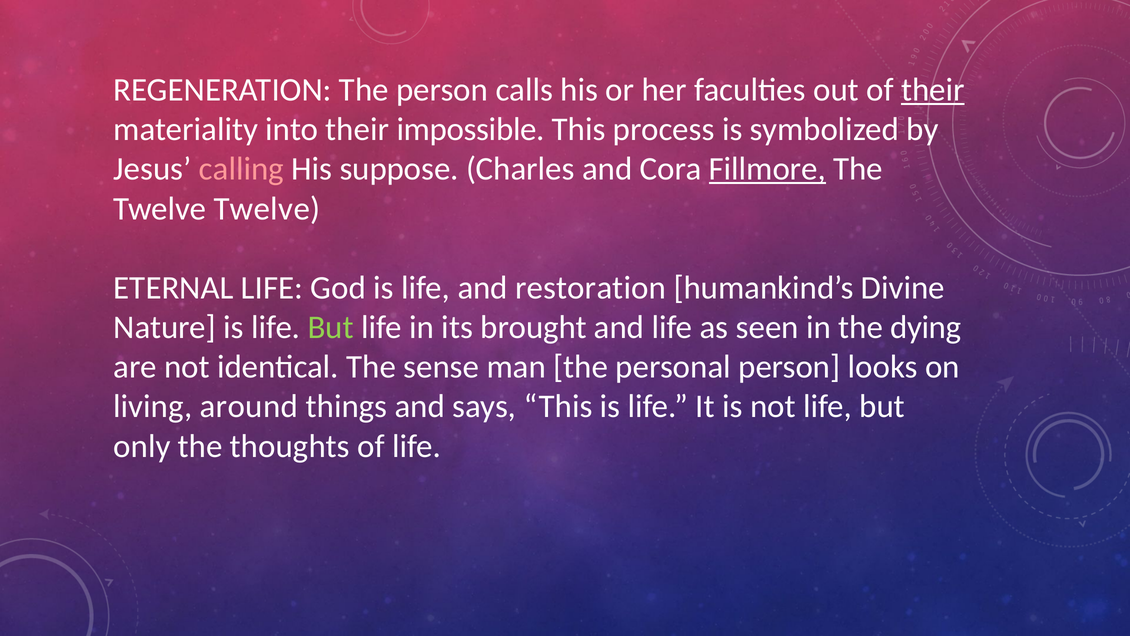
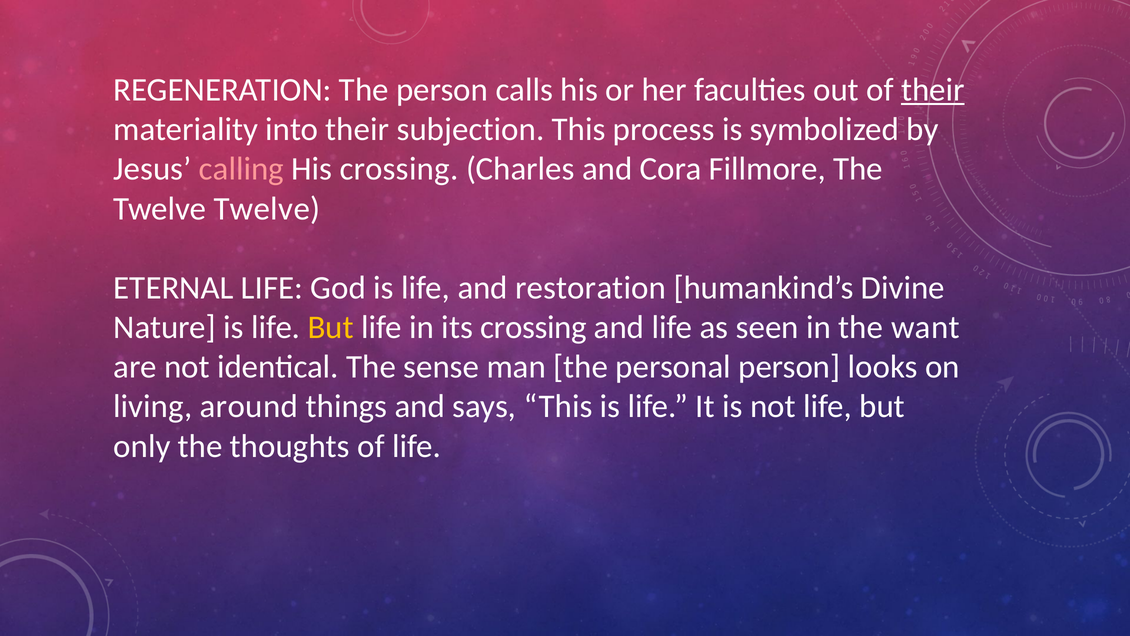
impossible: impossible -> subjection
His suppose: suppose -> crossing
Fillmore underline: present -> none
But at (331, 327) colour: light green -> yellow
its brought: brought -> crossing
dying: dying -> want
